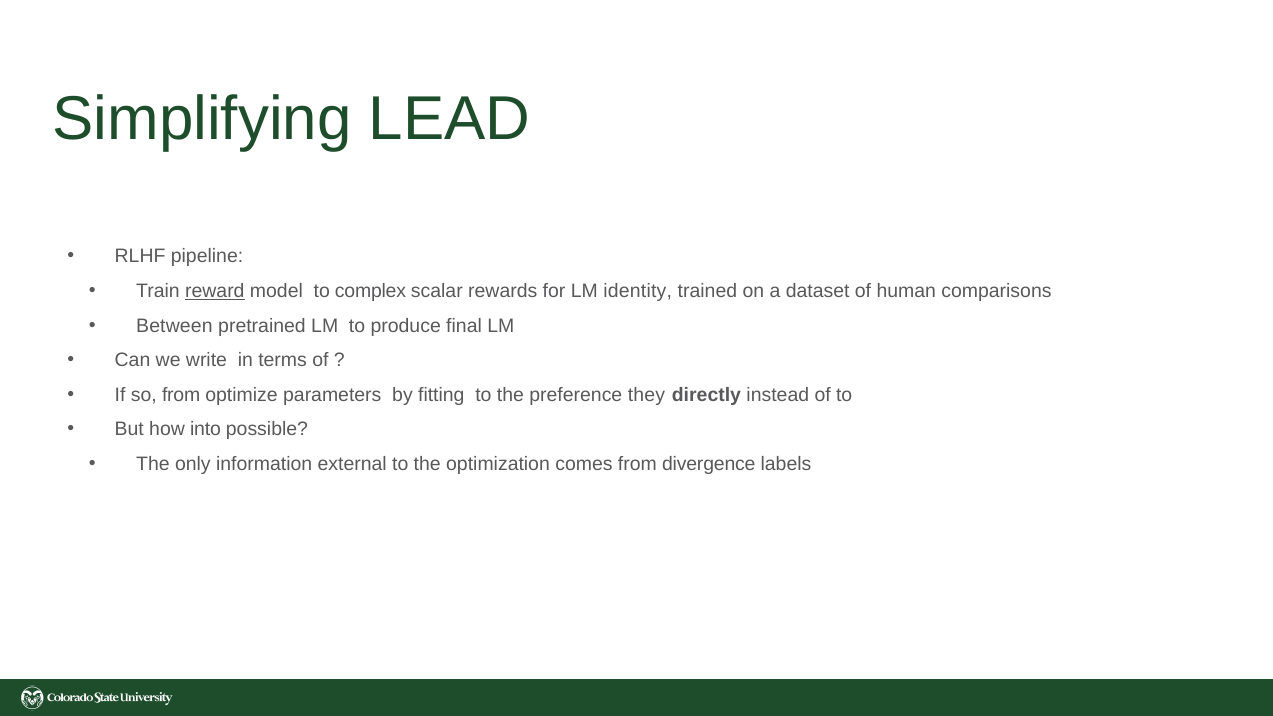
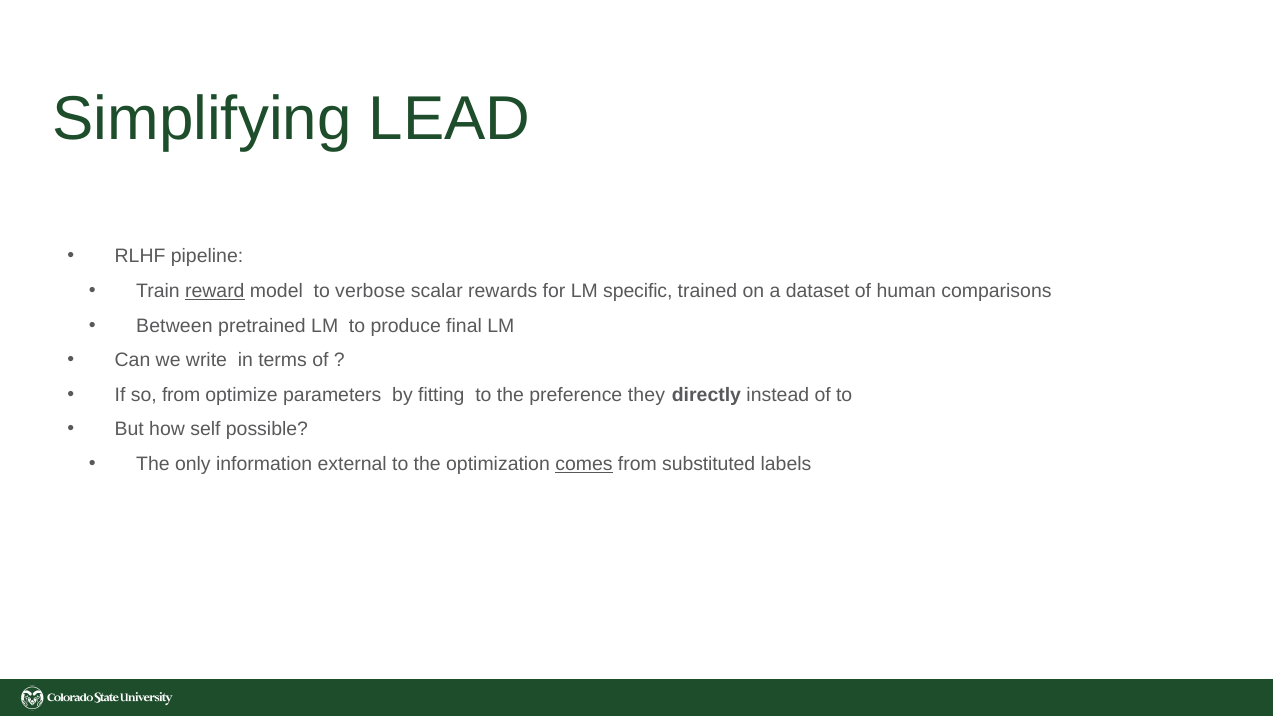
complex: complex -> verbose
identity: identity -> specific
into: into -> self
comes underline: none -> present
divergence: divergence -> substituted
